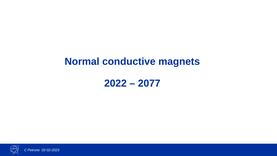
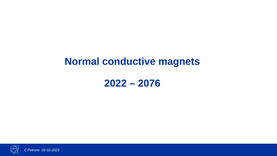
2077: 2077 -> 2076
